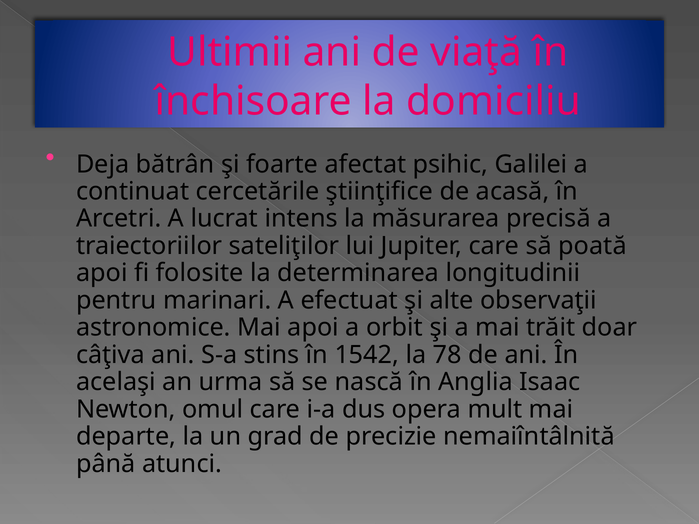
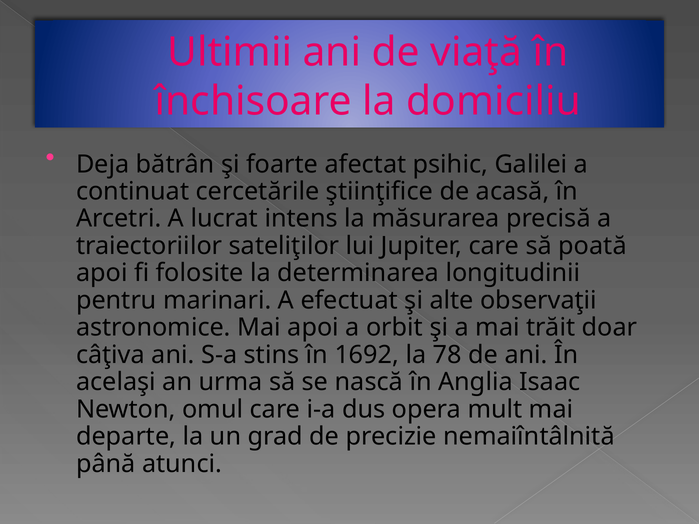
1542: 1542 -> 1692
